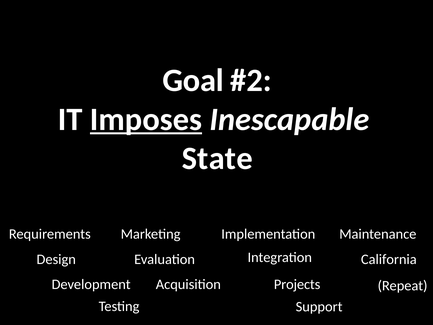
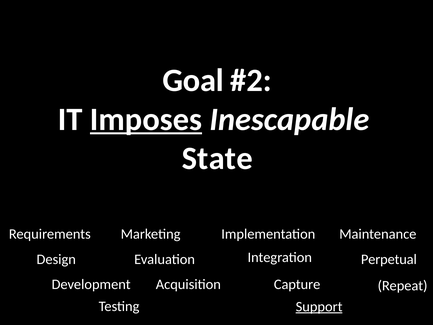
California: California -> Perpetual
Projects: Projects -> Capture
Support underline: none -> present
